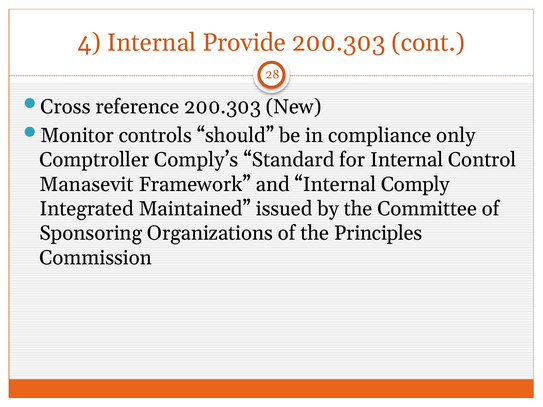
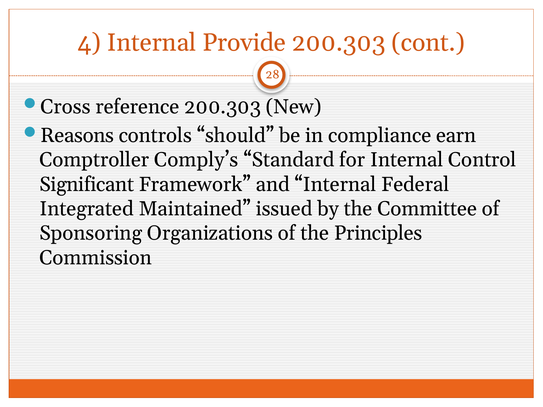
Monitor: Monitor -> Reasons
only: only -> earn
Manasevit: Manasevit -> Significant
Comply: Comply -> Federal
